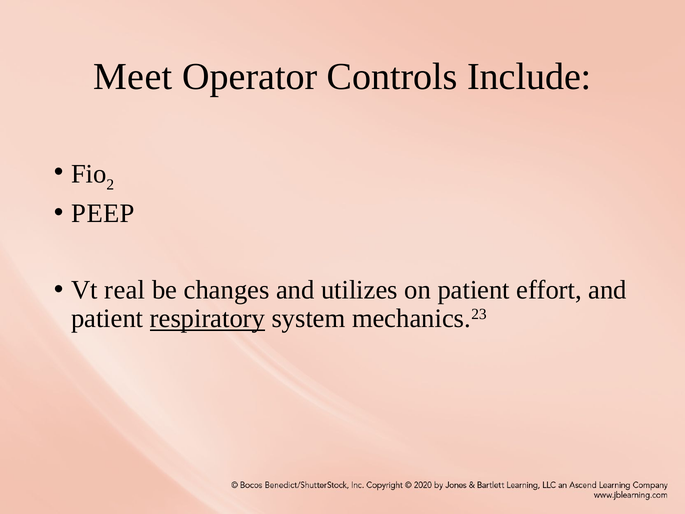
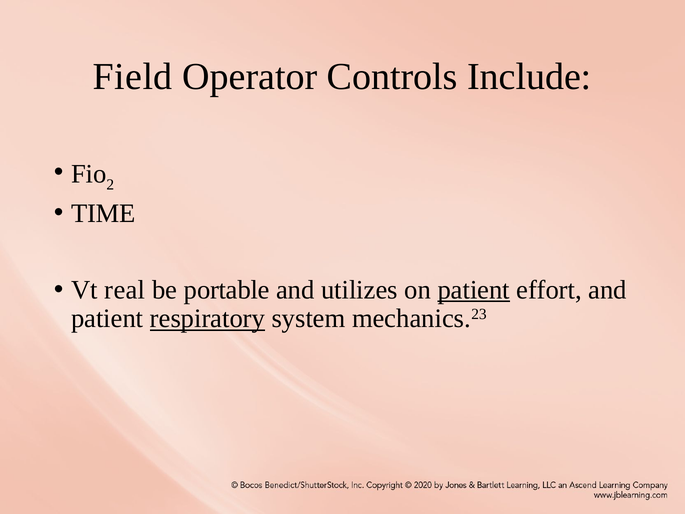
Meet: Meet -> Field
PEEP: PEEP -> TIME
changes: changes -> portable
patient at (474, 290) underline: none -> present
